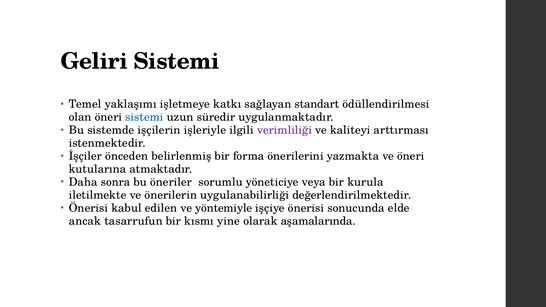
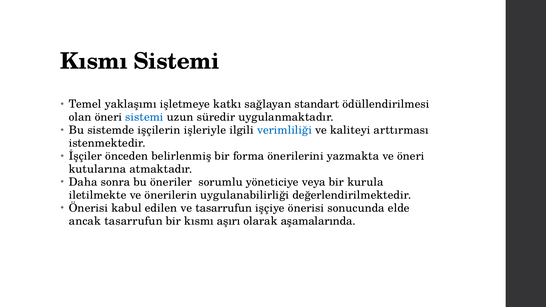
Geliri at (94, 61): Geliri -> Kısmı
verimliliği colour: purple -> blue
ve yöntemiyle: yöntemiyle -> tasarrufun
yine: yine -> aşırı
